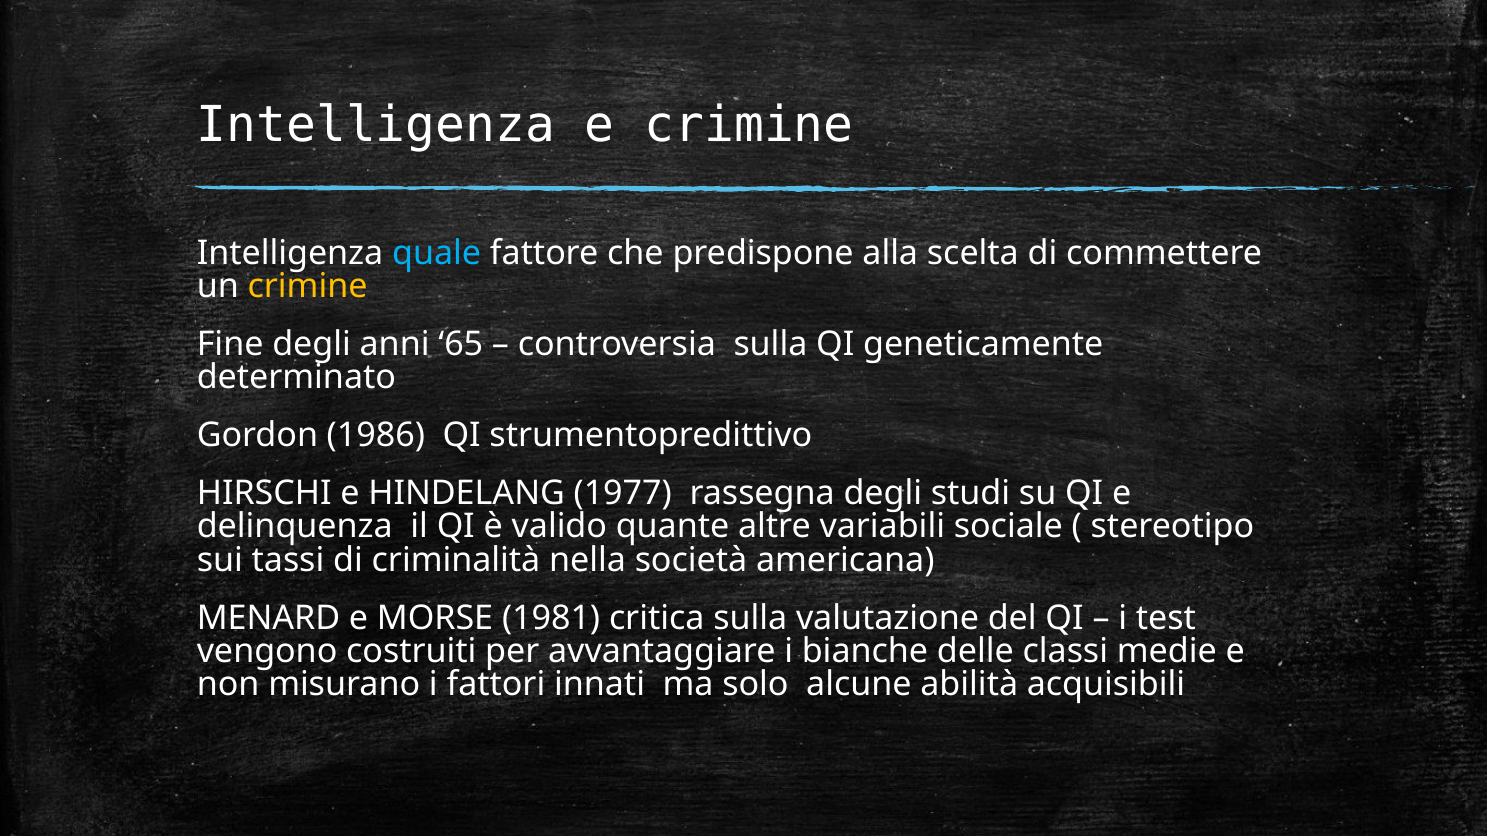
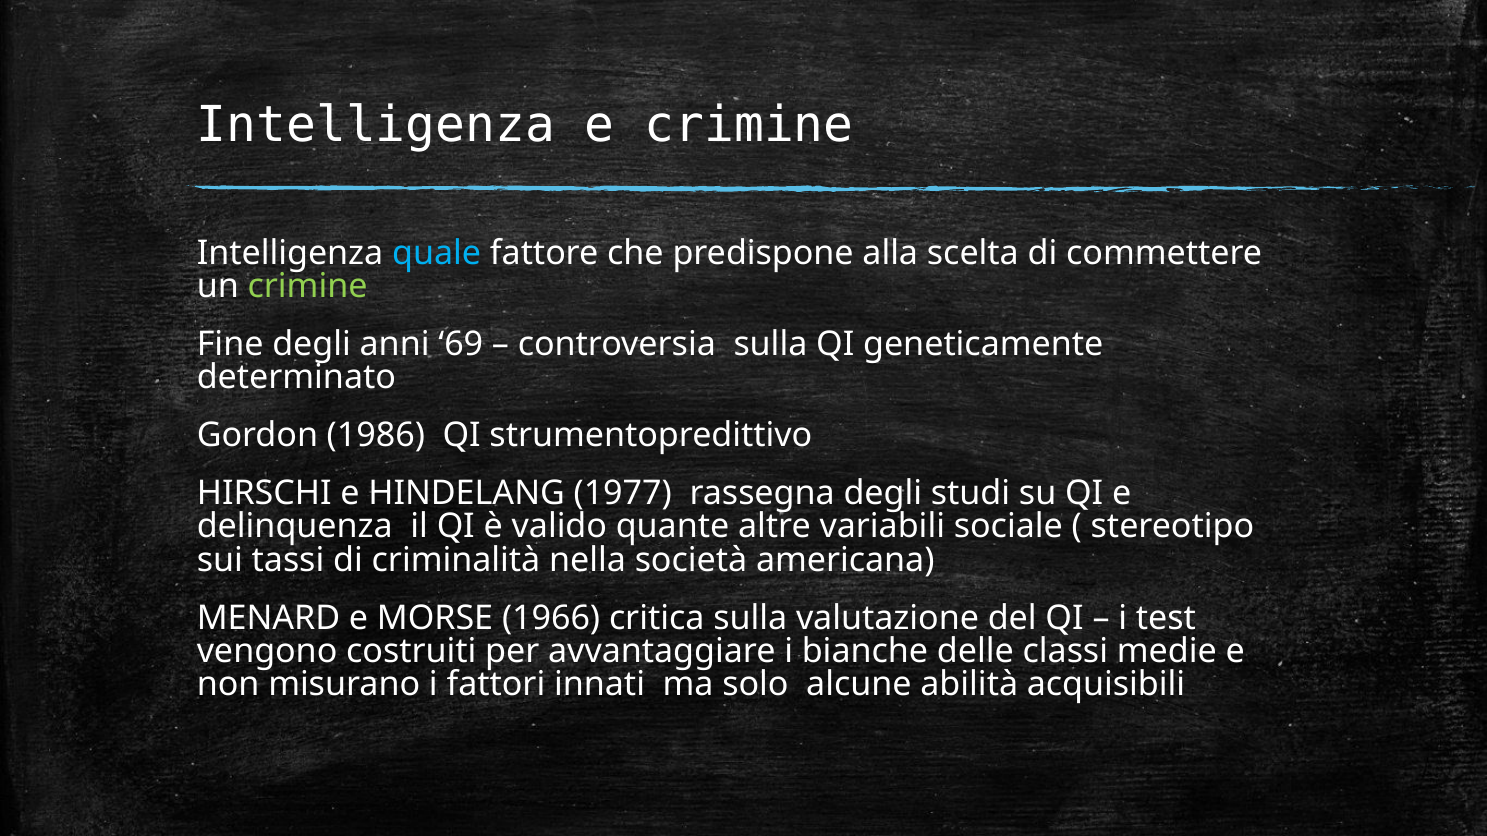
crimine at (308, 286) colour: yellow -> light green
65: 65 -> 69
1981: 1981 -> 1966
